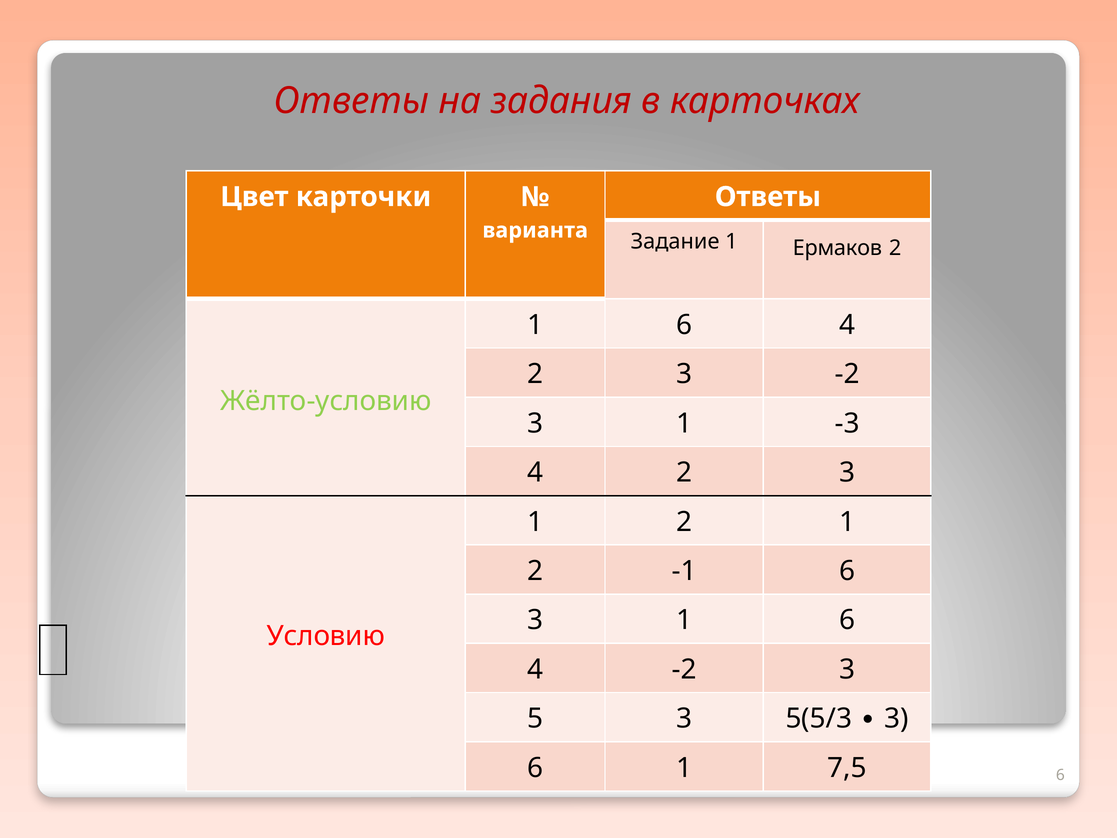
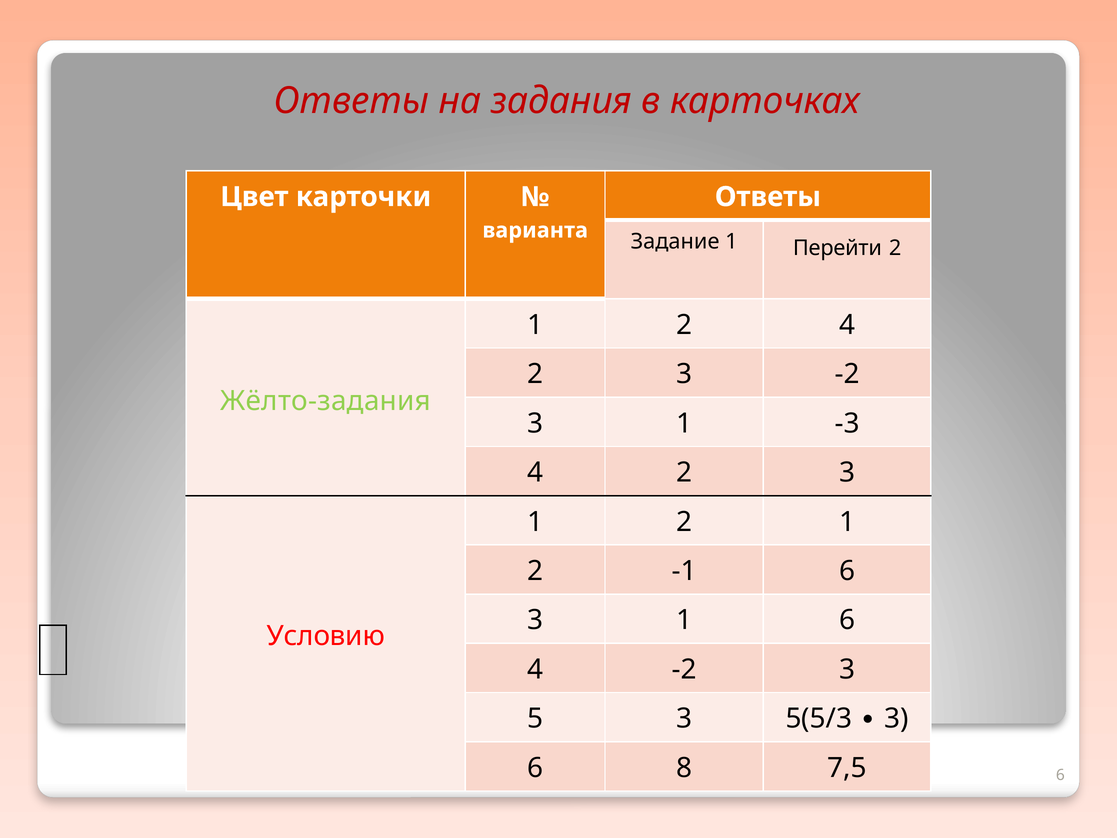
Ермаков: Ермаков -> Перейти
6 at (684, 325): 6 -> 2
Жёлто-условию: Жёлто-условию -> Жёлто-задания
6 1: 1 -> 8
